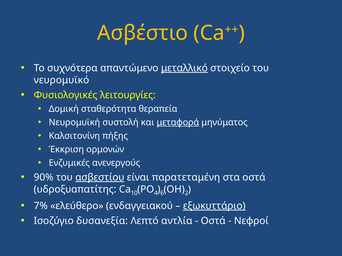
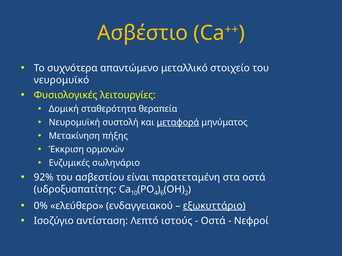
μεταλλικό underline: present -> none
Καλσιτονίνη: Καλσιτονίνη -> Μετακίνηση
ανενεργούς: ανενεργούς -> σωληνάριο
90%: 90% -> 92%
ασβεστίου underline: present -> none
7%: 7% -> 0%
δυσανεξία: δυσανεξία -> αντίσταση
αντλία: αντλία -> ιστούς
